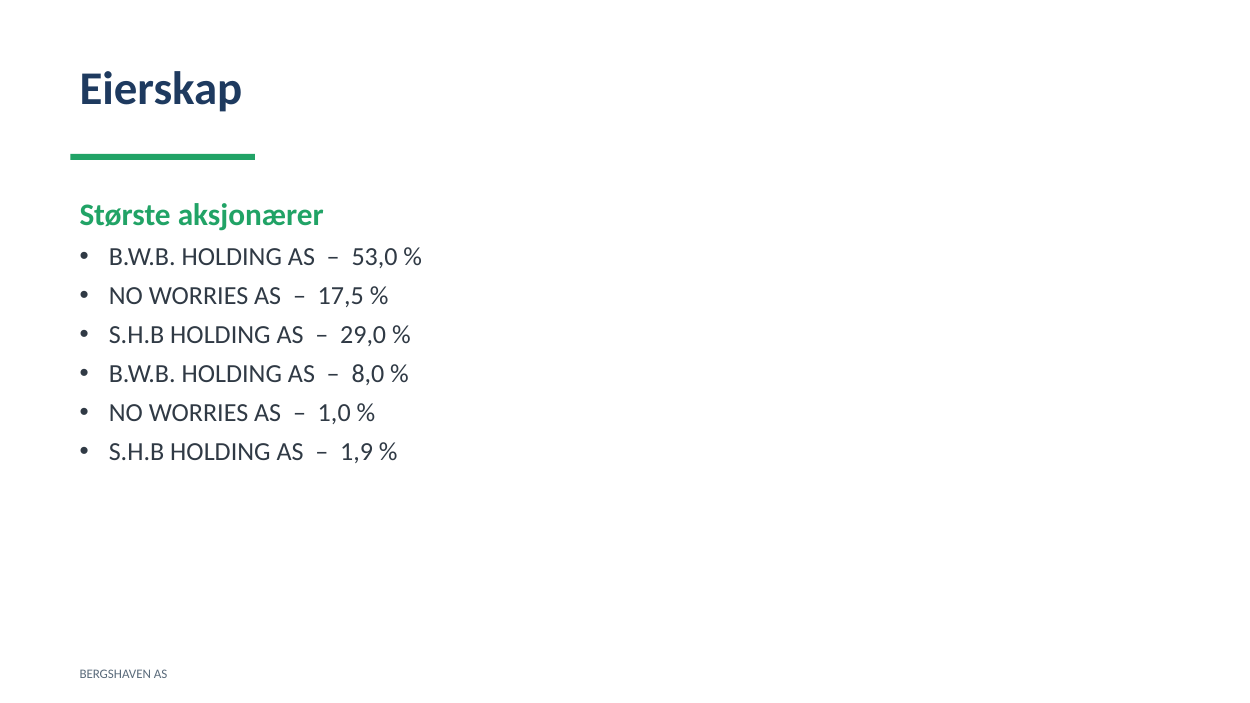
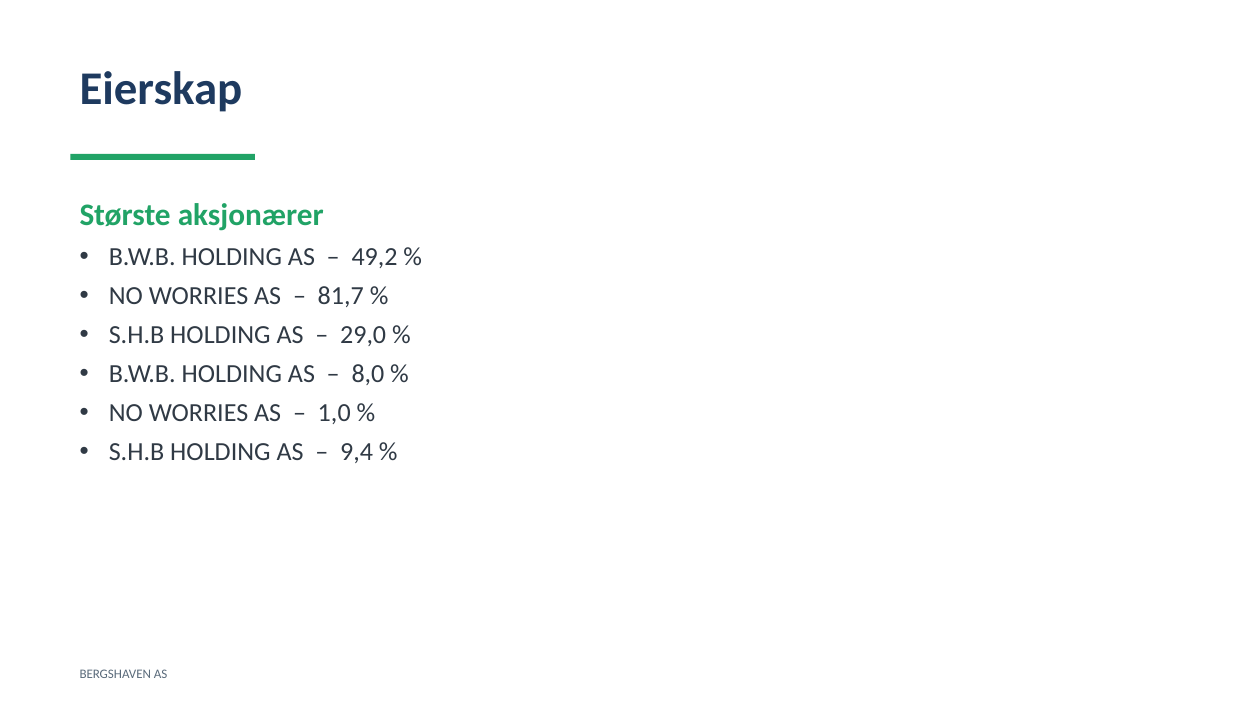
53,0: 53,0 -> 49,2
17,5: 17,5 -> 81,7
1,9: 1,9 -> 9,4
